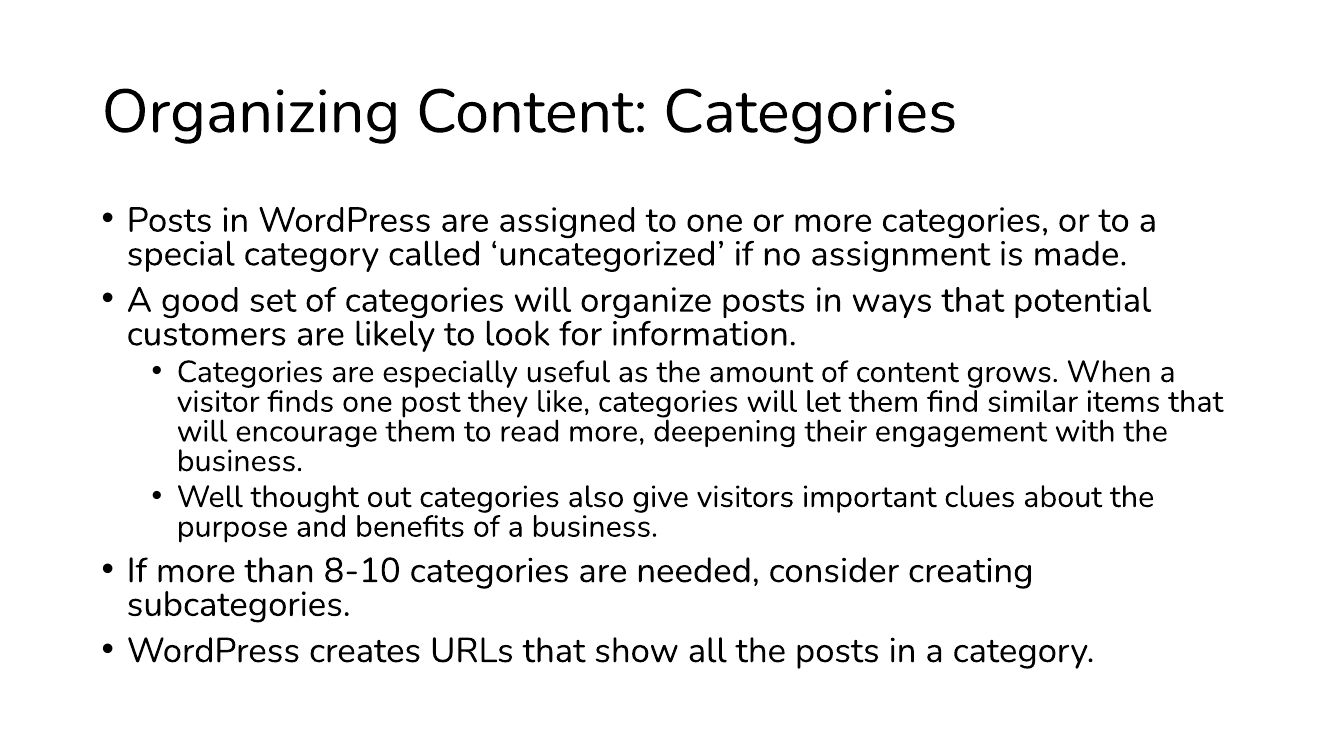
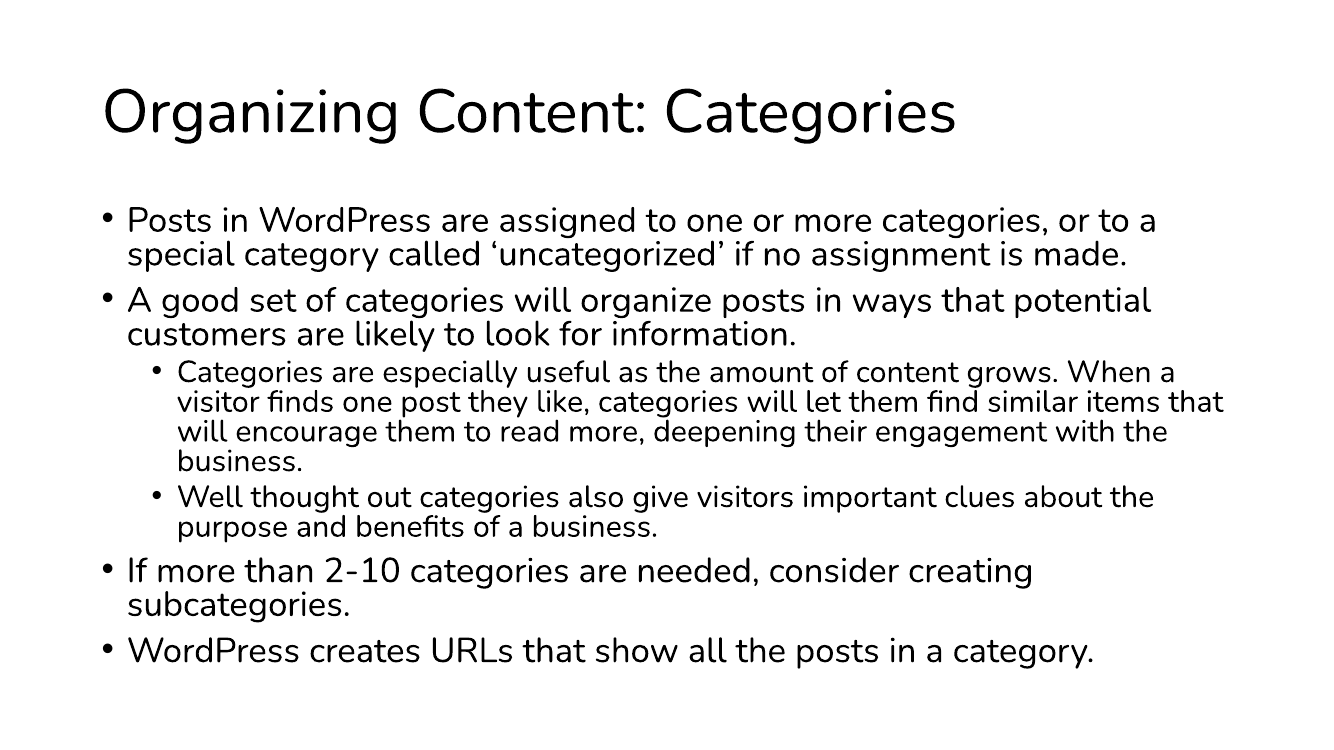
8-10: 8-10 -> 2-10
